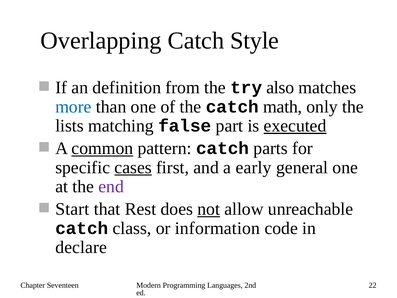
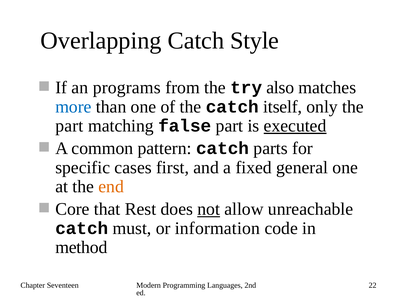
definition: definition -> programs
math: math -> itself
lists at (69, 126): lists -> part
common underline: present -> none
cases underline: present -> none
early: early -> fixed
end colour: purple -> orange
Start: Start -> Core
class: class -> must
declare: declare -> method
